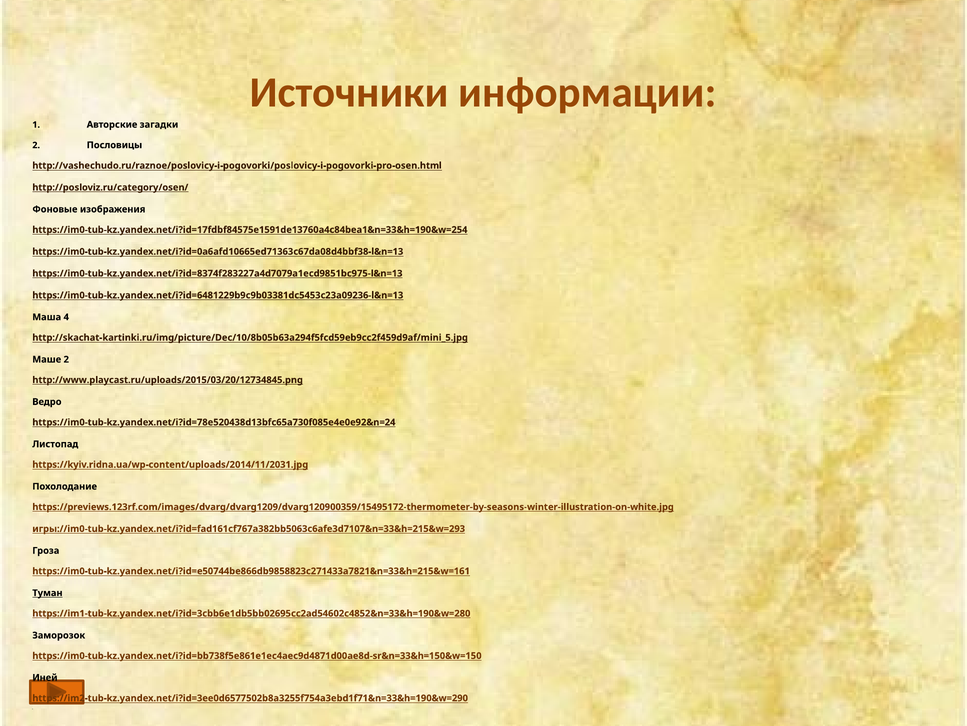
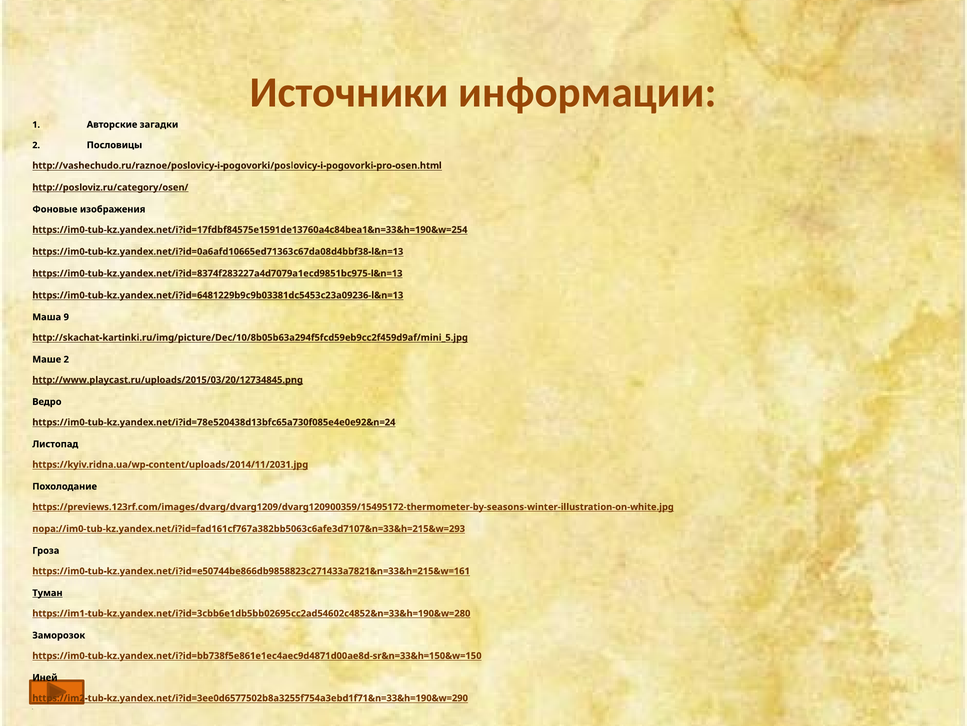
4: 4 -> 9
http://www.playcast.ru/uploads/2015/03/20/12734845.png underline: none -> present
игры://im0-tub-kz.yandex.net/i?id=fad161cf767a382bb5063c6afe3d7107&n=33&h=215&w=293: игры://im0-tub-kz.yandex.net/i?id=fad161cf767a382bb5063c6afe3d7107&n=33&h=215&w=293 -> пора://im0-tub-kz.yandex.net/i?id=fad161cf767a382bb5063c6afe3d7107&n=33&h=215&w=293
